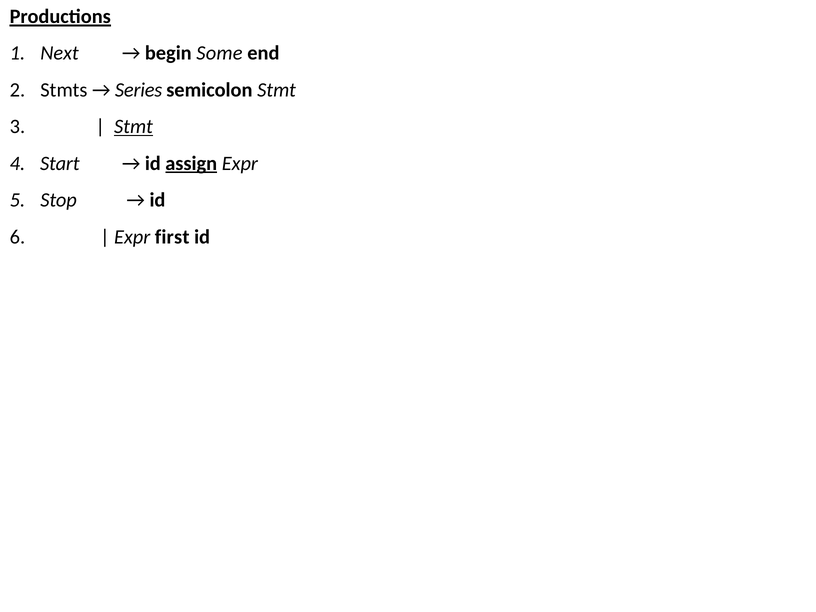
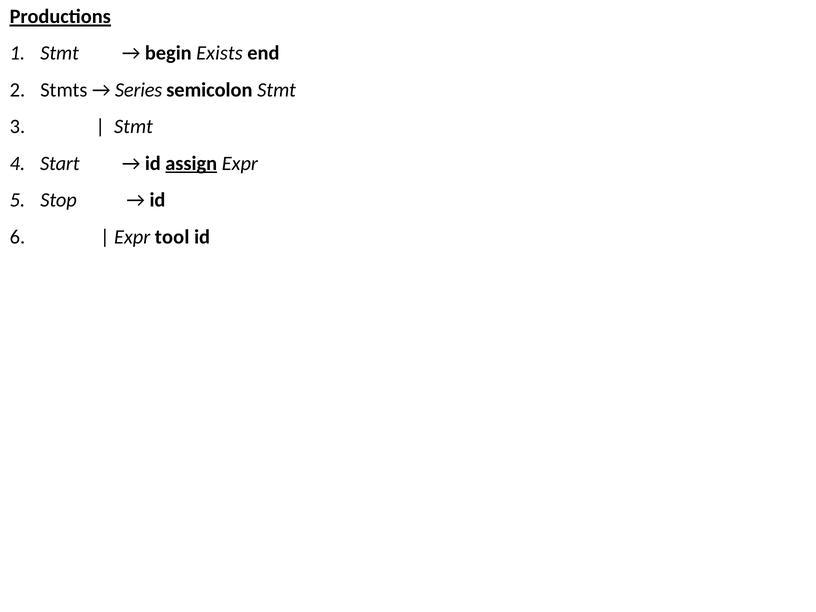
Next at (60, 53): Next -> Stmt
Some: Some -> Exists
Stmt at (133, 127) underline: present -> none
first: first -> tool
